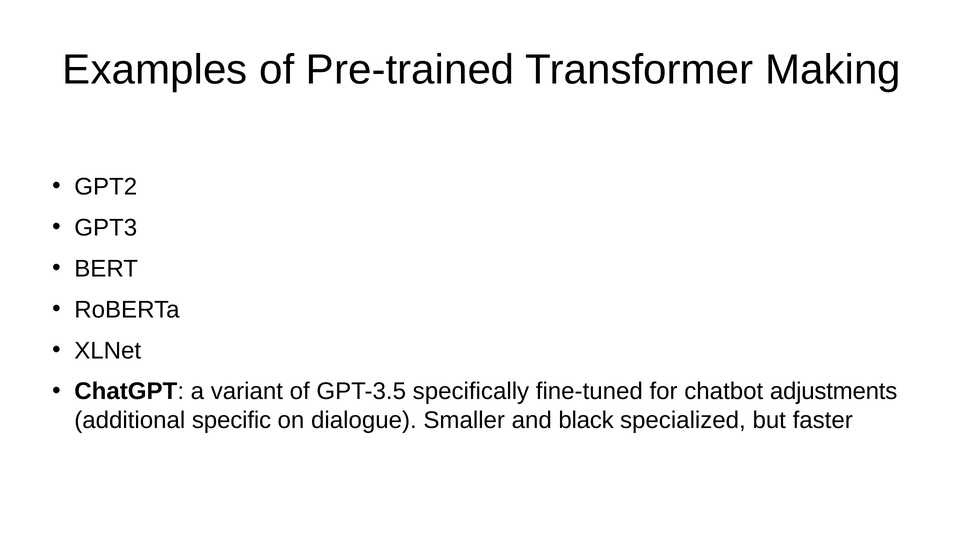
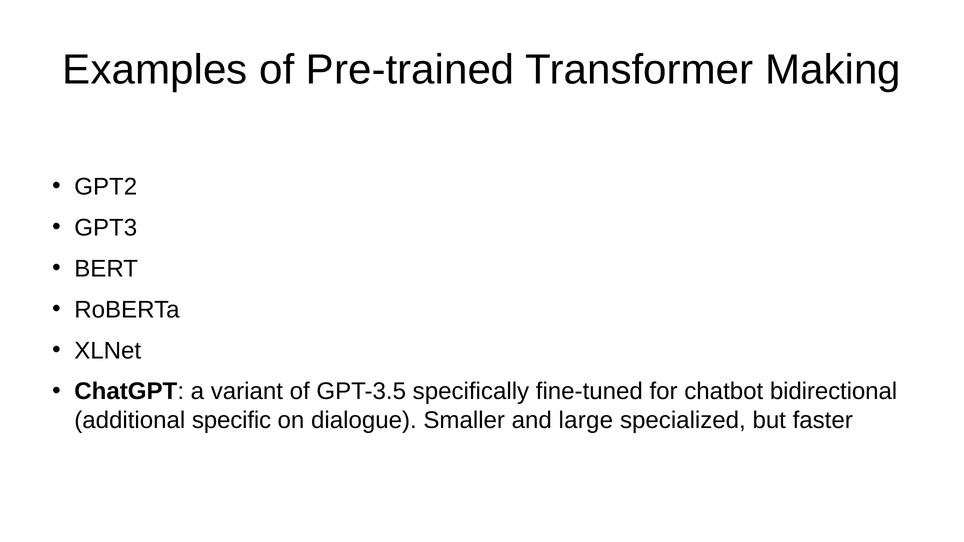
adjustments: adjustments -> bidirectional
black: black -> large
